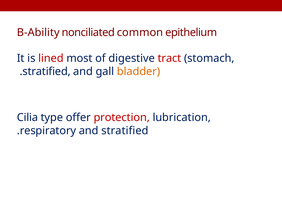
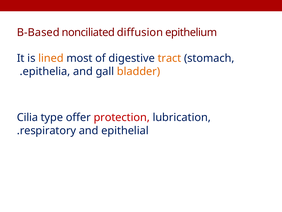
B-Ability: B-Ability -> B-Based
common: common -> diffusion
lined colour: red -> orange
tract colour: red -> orange
stratified at (47, 71): stratified -> epithelia
and stratified: stratified -> epithelial
